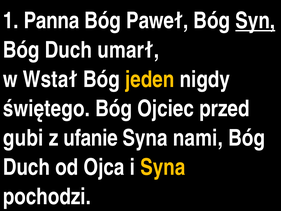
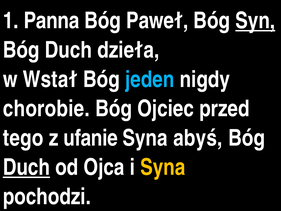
umarł: umarł -> dzieła
jeden colour: yellow -> light blue
świętego: świętego -> chorobie
gubi: gubi -> tego
nami: nami -> abyś
Duch at (26, 167) underline: none -> present
